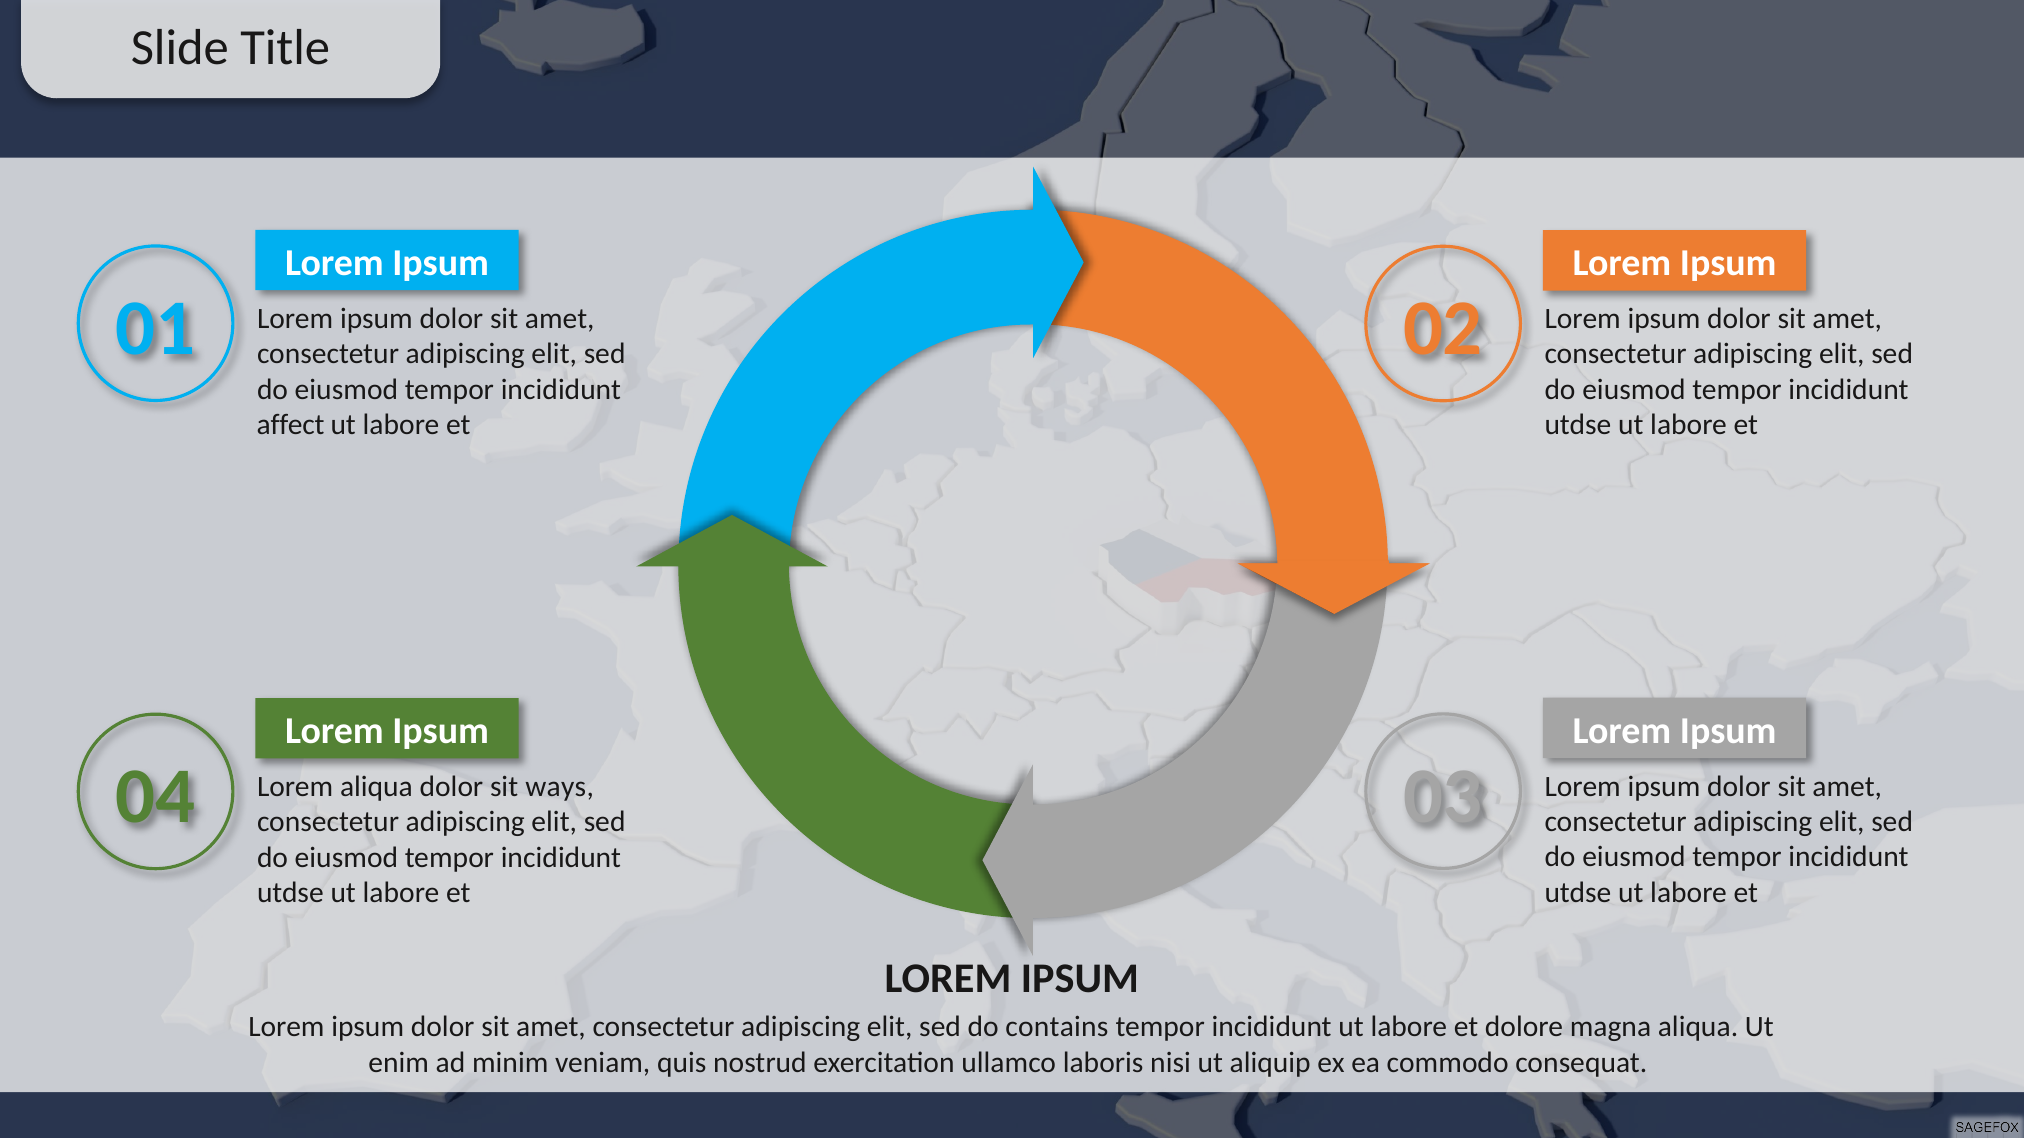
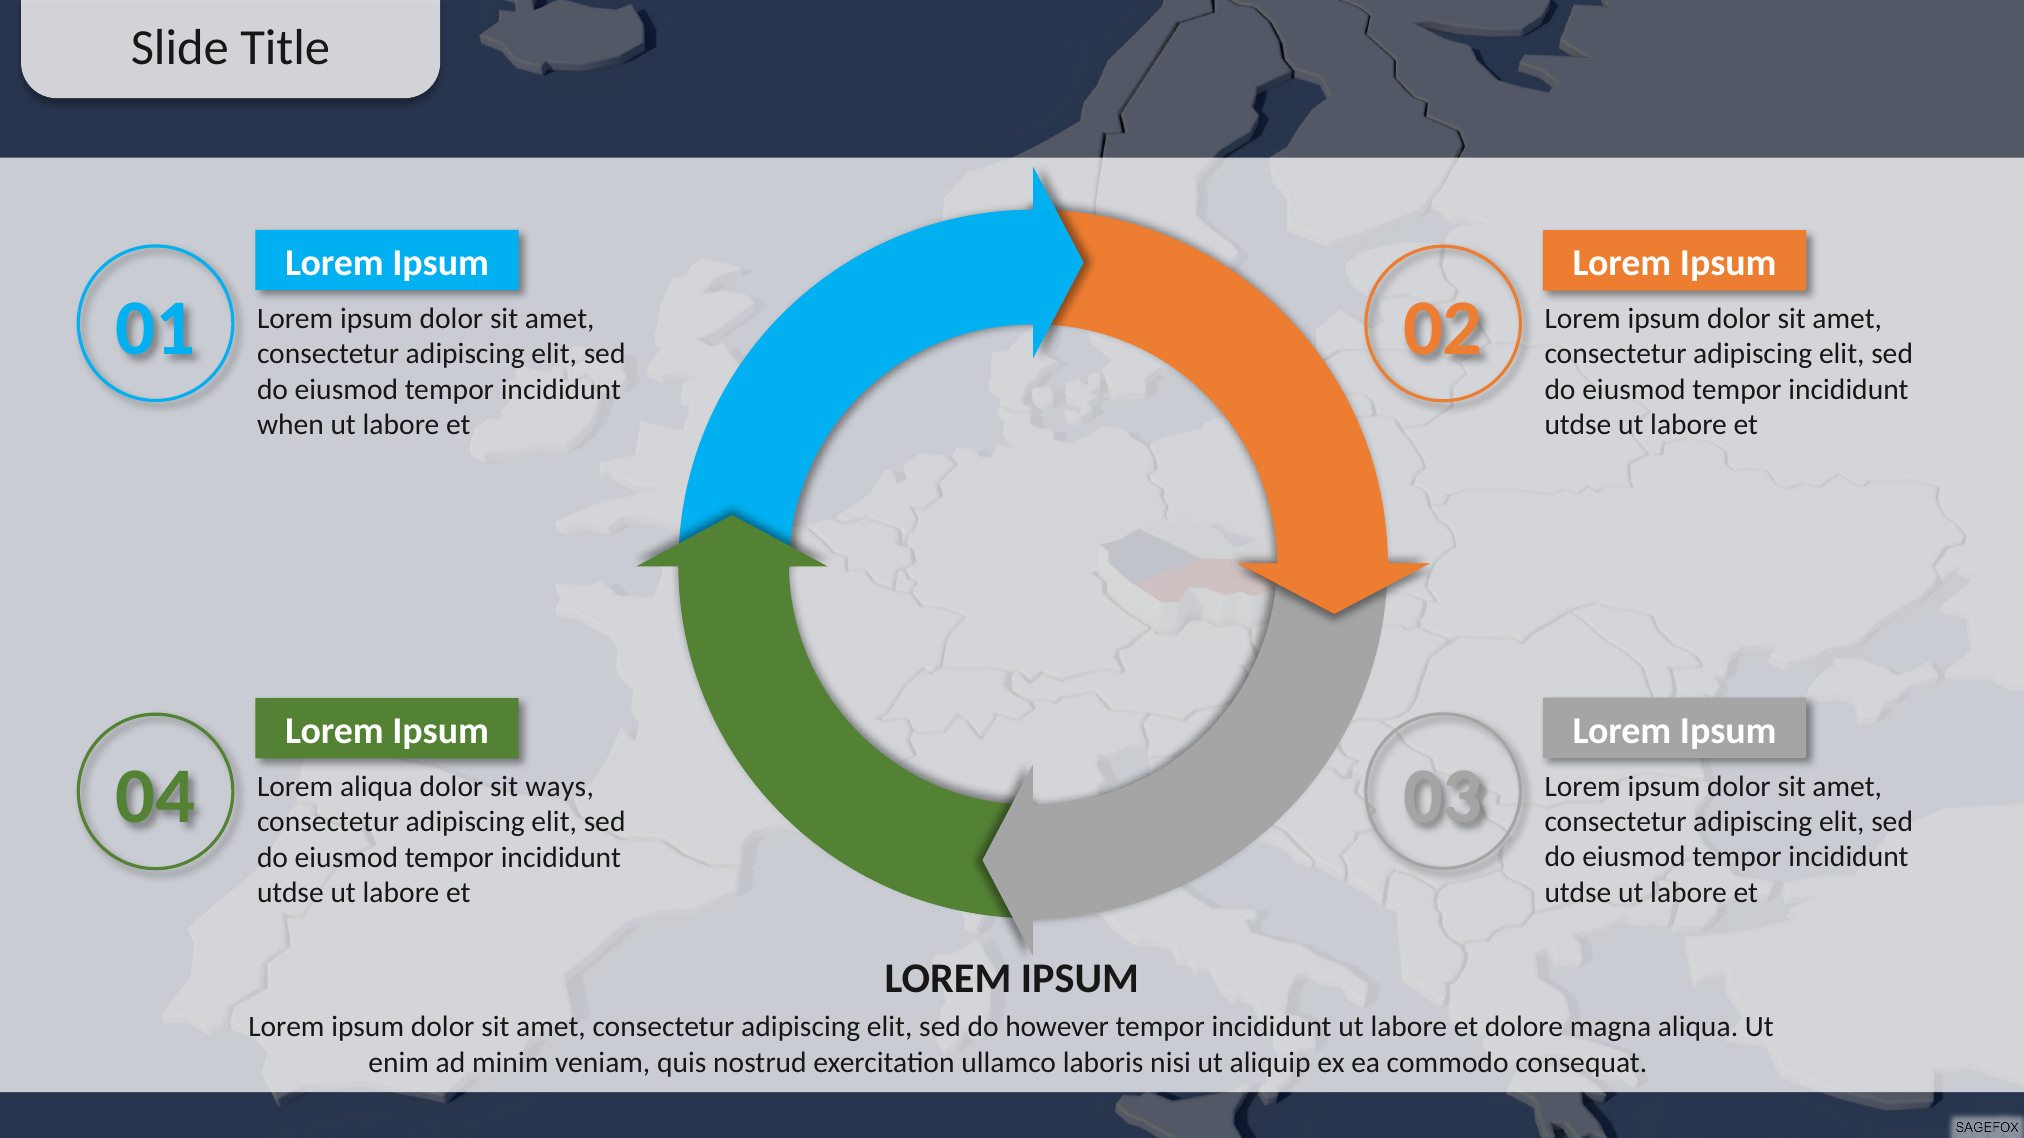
affect: affect -> when
contains: contains -> however
